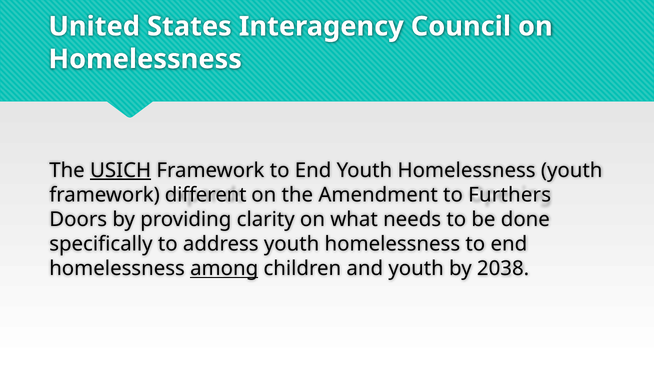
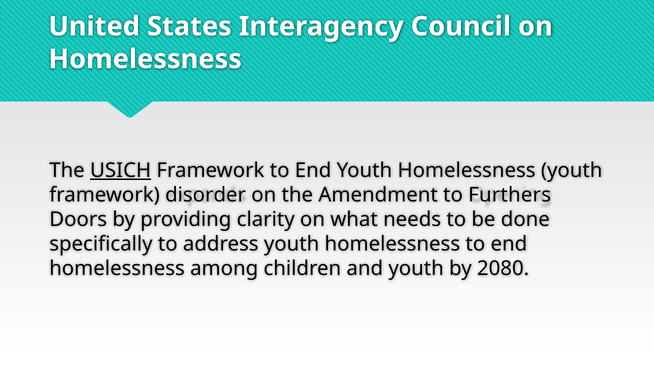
different: different -> disorder
among underline: present -> none
2038: 2038 -> 2080
